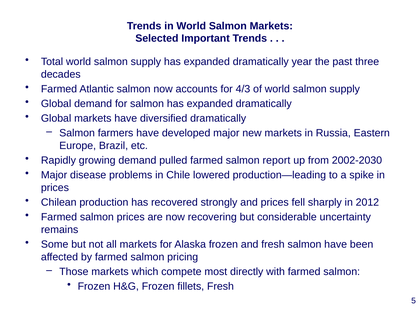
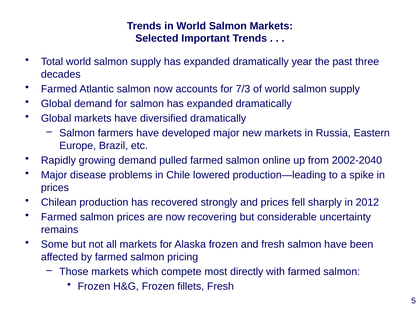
4/3: 4/3 -> 7/3
report: report -> online
2002-2030: 2002-2030 -> 2002-2040
